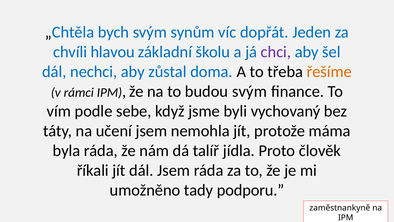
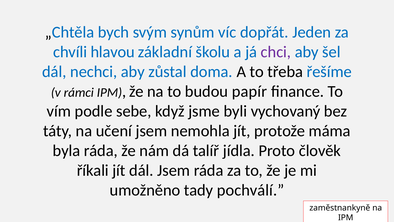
řešíme colour: orange -> blue
budou svým: svým -> papír
podporu: podporu -> pochválí
